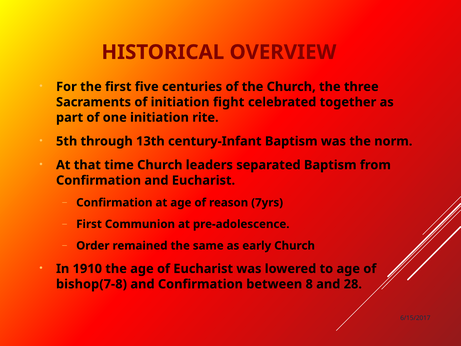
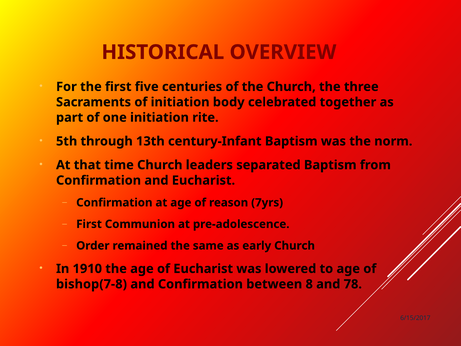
fight: fight -> body
28: 28 -> 78
